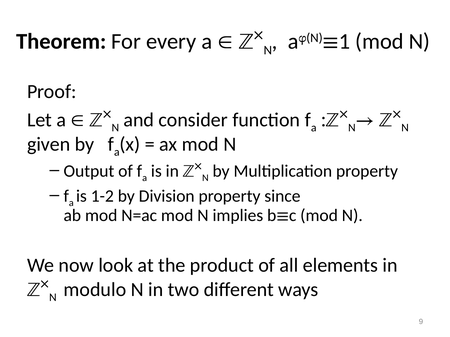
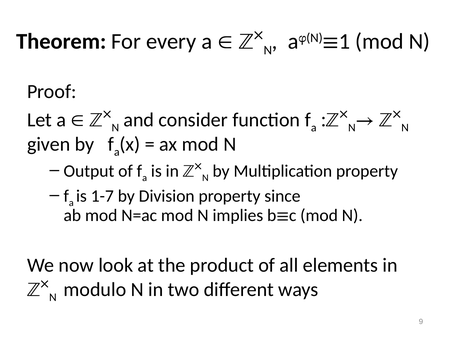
1-2: 1-2 -> 1-7
